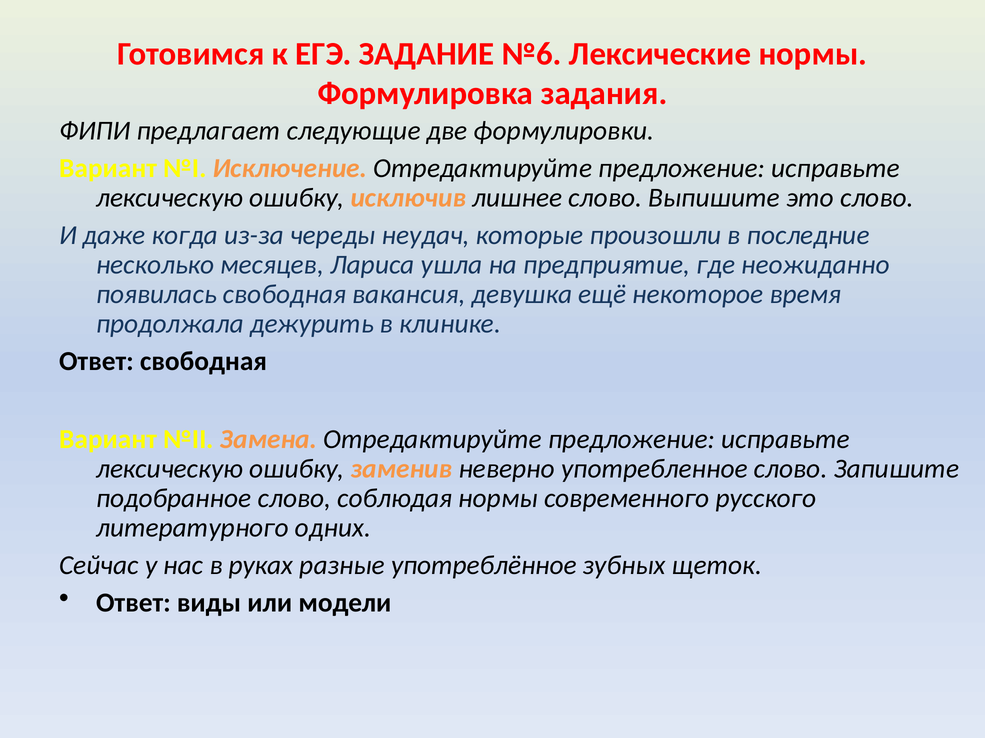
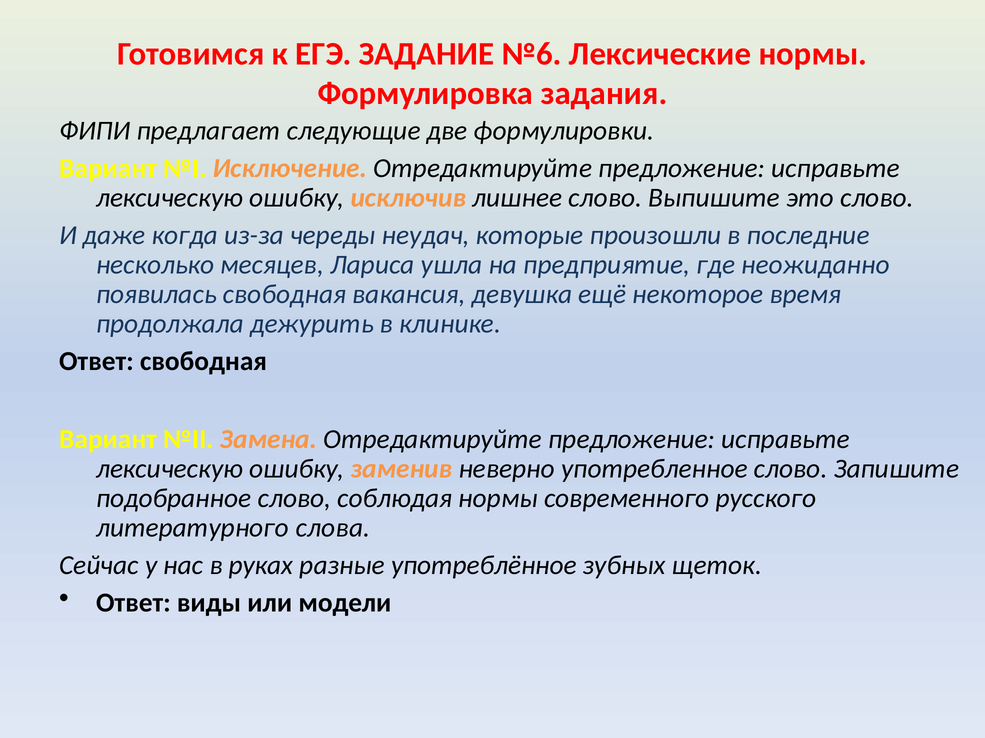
одних: одних -> слова
